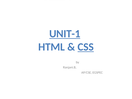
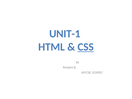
UNIT-1 underline: present -> none
